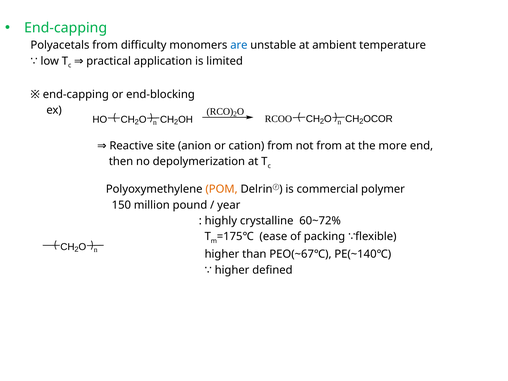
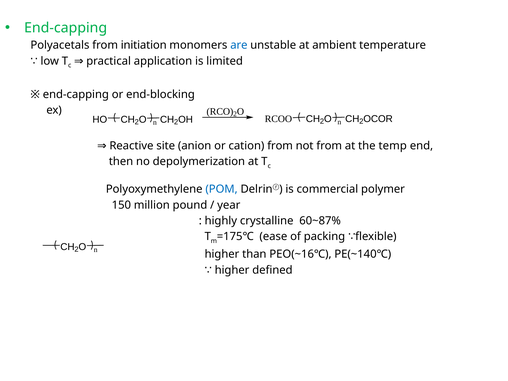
difficulty: difficulty -> initiation
more: more -> temp
POM colour: orange -> blue
60~72%: 60~72% -> 60~87%
PEO(~67℃: PEO(~67℃ -> PEO(~16℃
